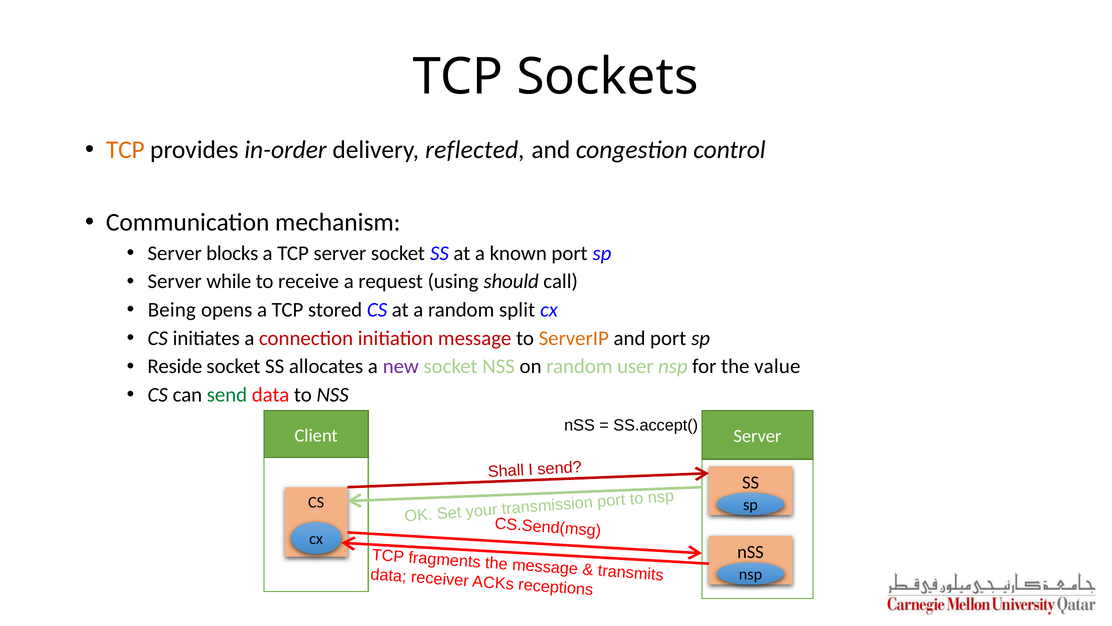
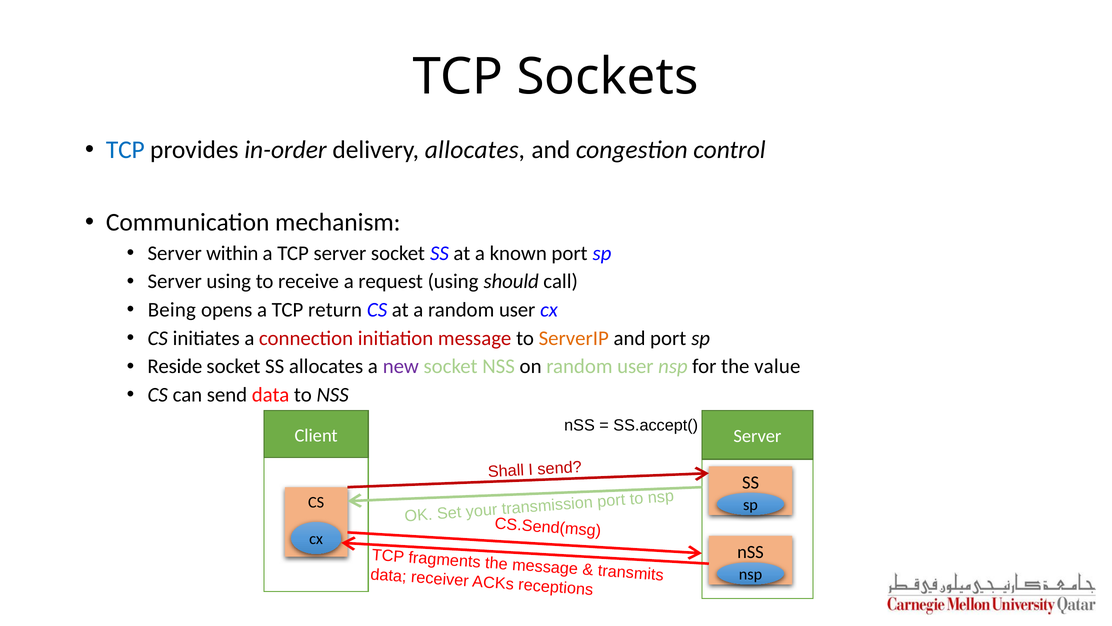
TCP at (125, 150) colour: orange -> blue
delivery reflected: reflected -> allocates
blocks: blocks -> within
Server while: while -> using
stored: stored -> return
a random split: split -> user
send at (227, 395) colour: green -> black
